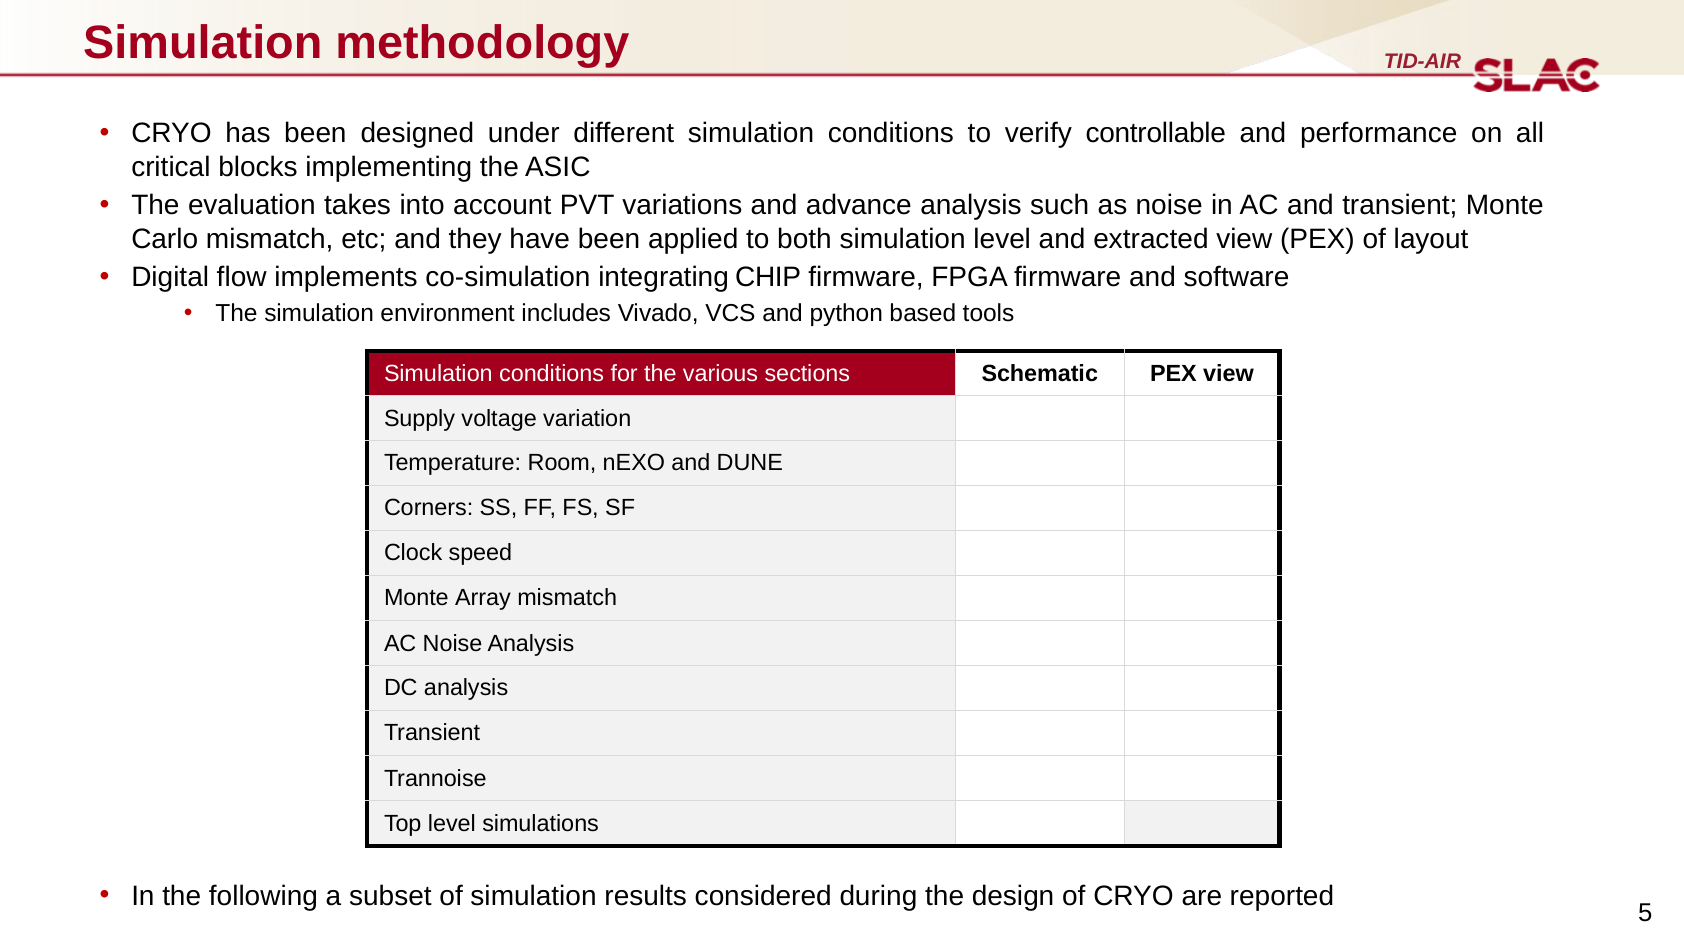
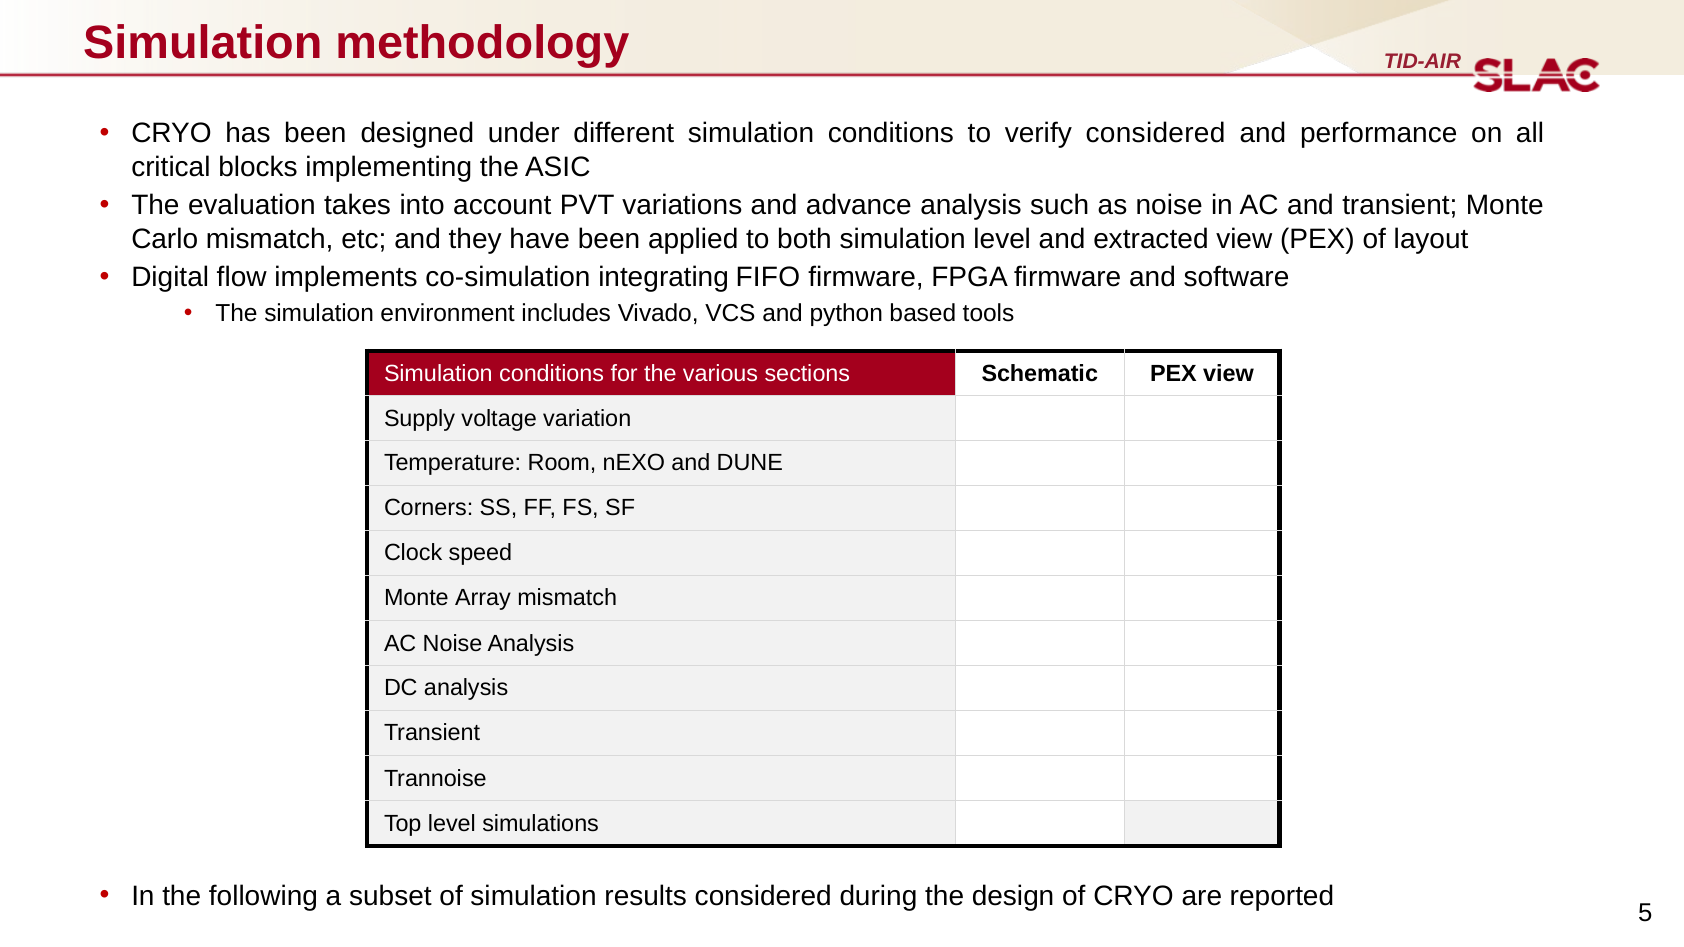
verify controllable: controllable -> considered
CHIP: CHIP -> FIFO
